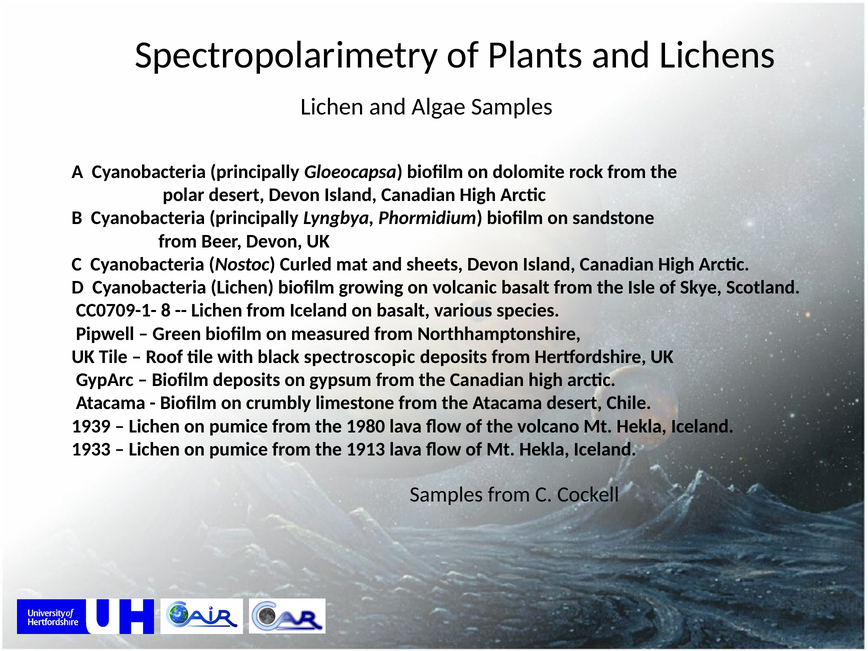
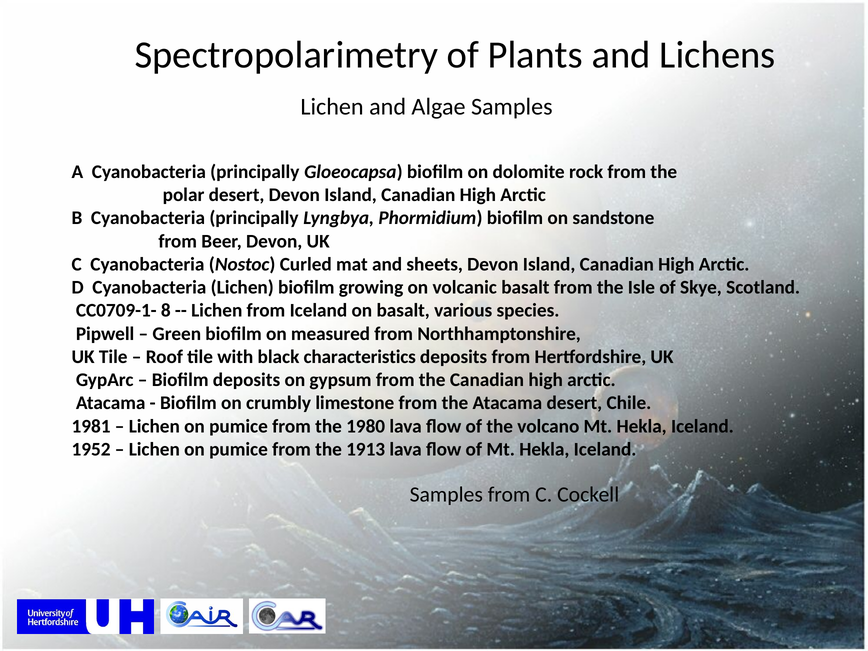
spectroscopic: spectroscopic -> characteristics
1939: 1939 -> 1981
1933: 1933 -> 1952
